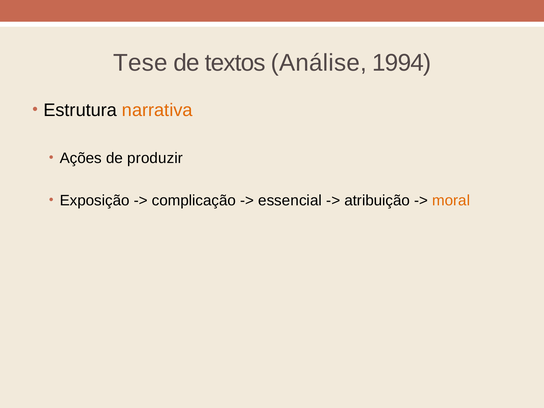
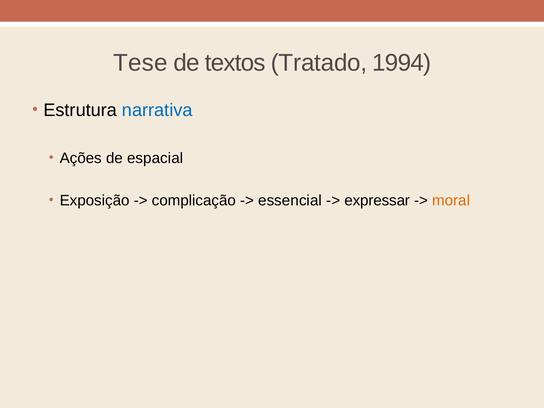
Análise: Análise -> Tratado
narrativa colour: orange -> blue
produzir: produzir -> espacial
atribuição: atribuição -> expressar
